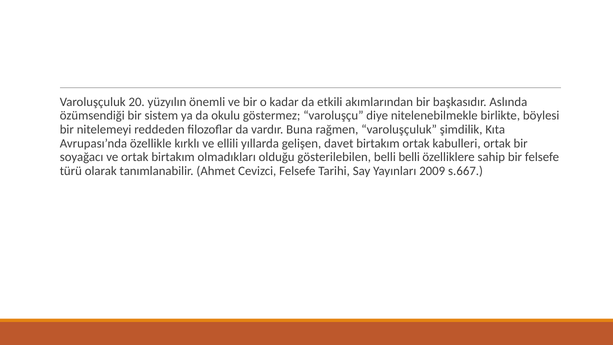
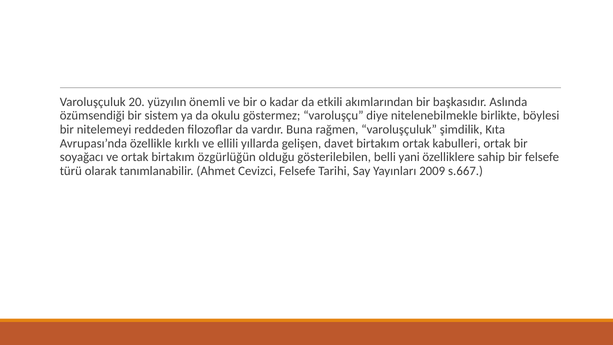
olmadıkları: olmadıkları -> özgürlüğün
belli belli: belli -> yani
